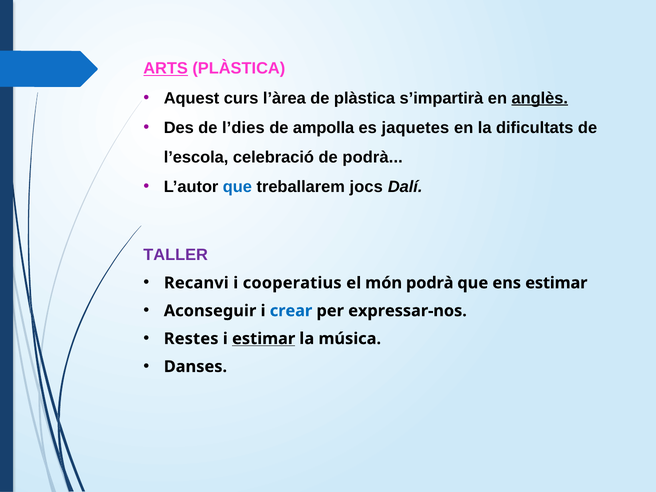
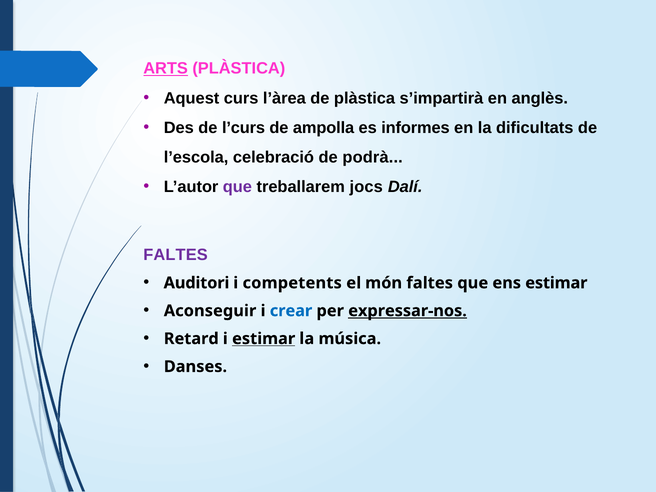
anglès underline: present -> none
l’dies: l’dies -> l’curs
jaquetes: jaquetes -> informes
que at (237, 187) colour: blue -> purple
TALLER at (176, 255): TALLER -> FALTES
Recanvi: Recanvi -> Auditori
cooperatius: cooperatius -> competents
món podrà: podrà -> faltes
expressar-nos underline: none -> present
Restes: Restes -> Retard
